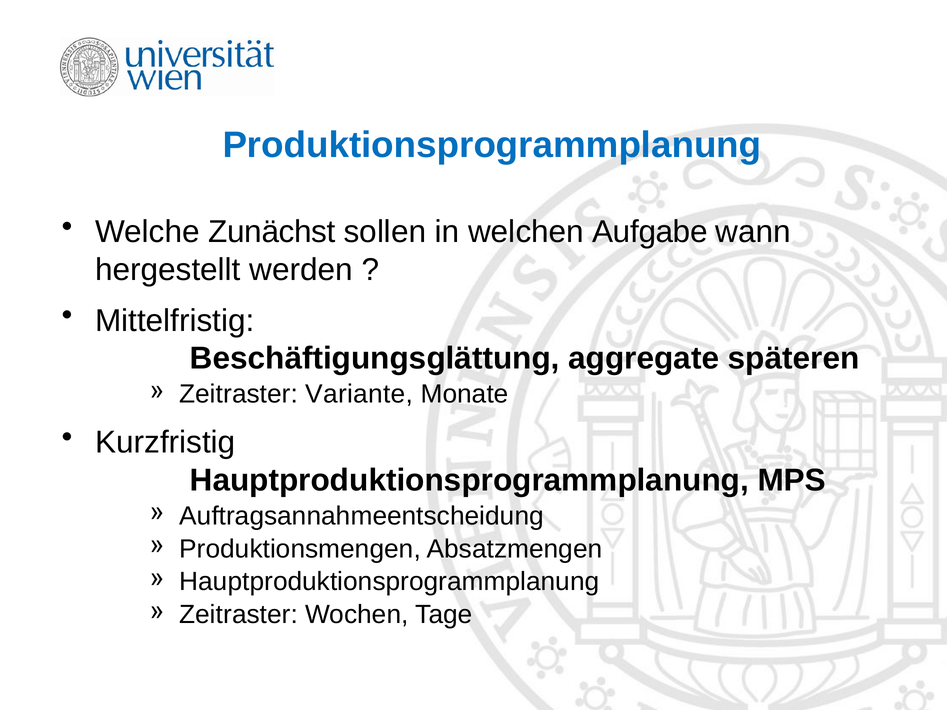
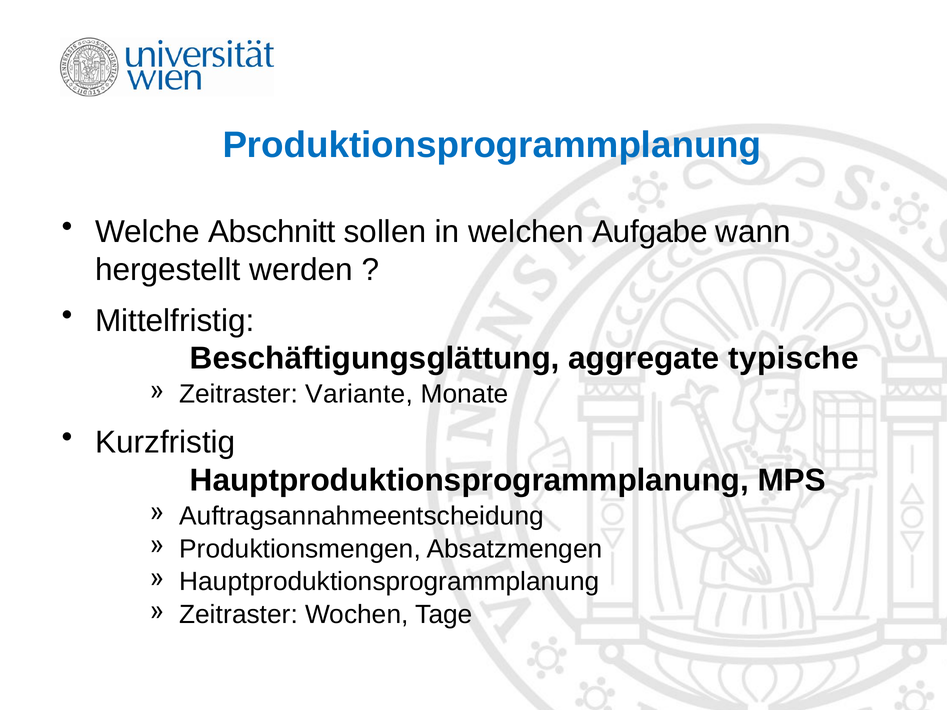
Zunächst: Zunächst -> Abschnitt
späteren: späteren -> typische
